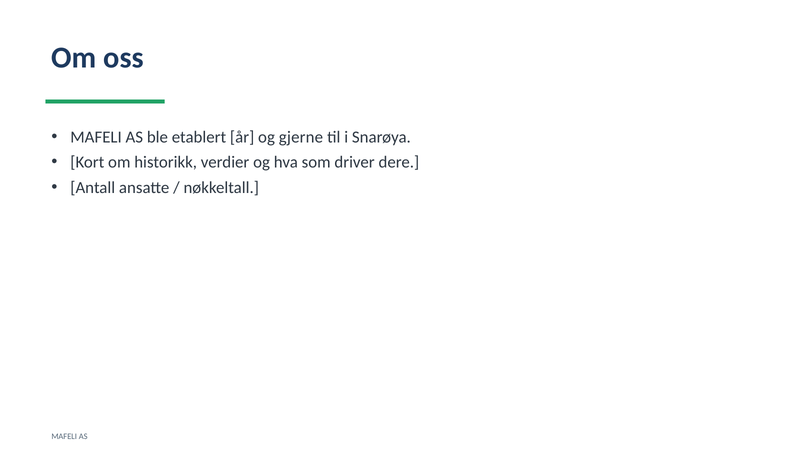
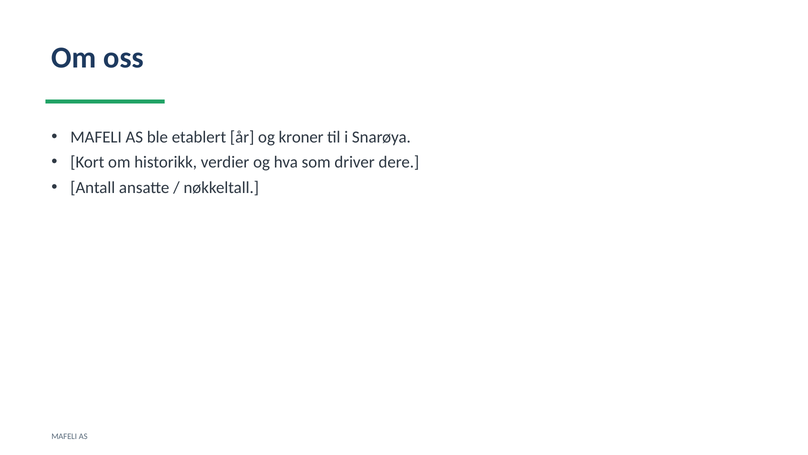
gjerne: gjerne -> kroner
